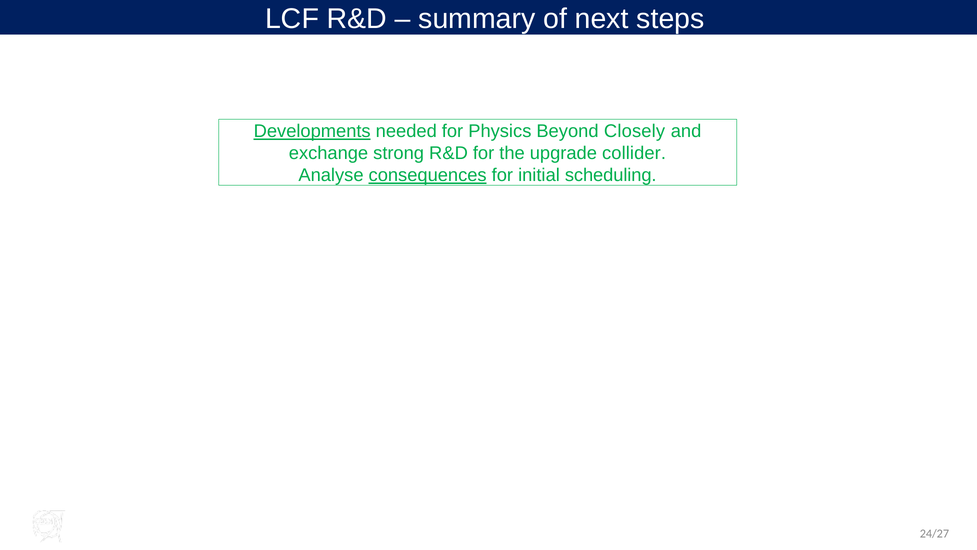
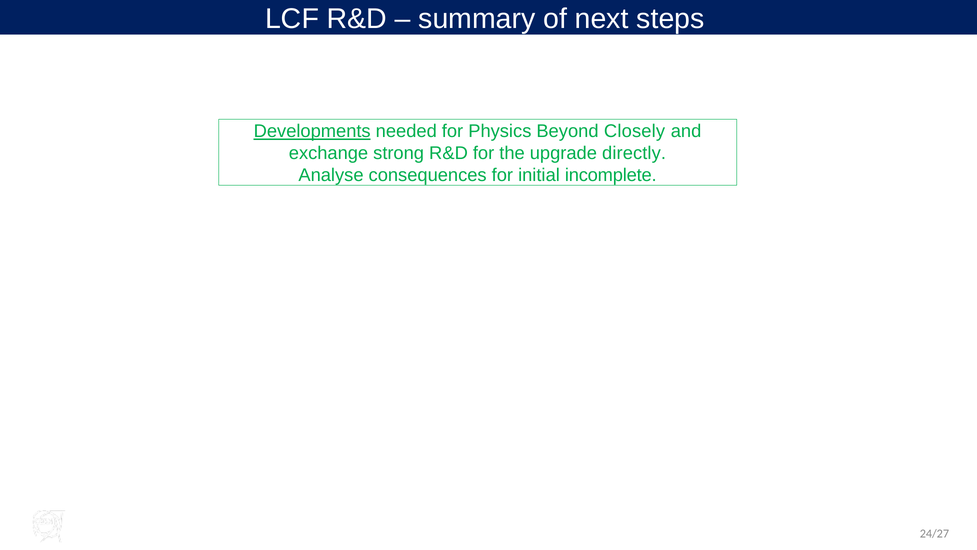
collider: collider -> directly
consequences underline: present -> none
scheduling: scheduling -> incomplete
